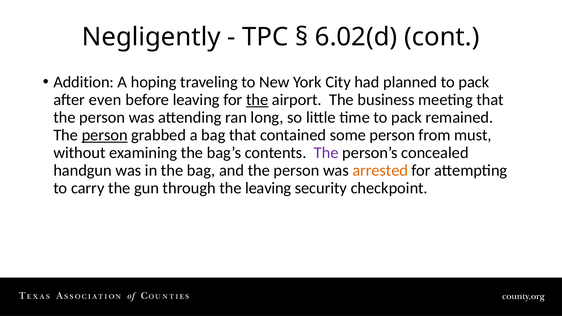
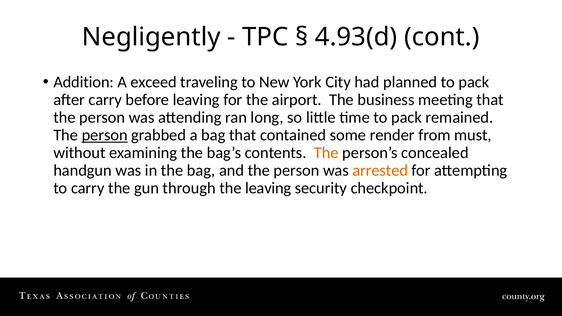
6.02(d: 6.02(d -> 4.93(d
hoping: hoping -> exceed
after even: even -> carry
the at (257, 100) underline: present -> none
some person: person -> render
The at (326, 153) colour: purple -> orange
